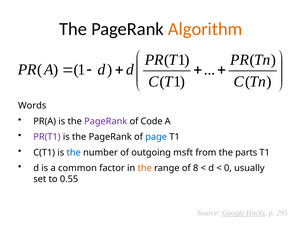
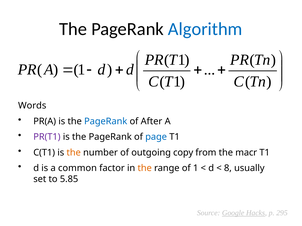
Algorithm colour: orange -> blue
PageRank at (106, 121) colour: purple -> blue
Code: Code -> After
the at (74, 153) colour: blue -> orange
msft: msft -> copy
parts: parts -> macr
of 8: 8 -> 1
0: 0 -> 8
0.55: 0.55 -> 5.85
